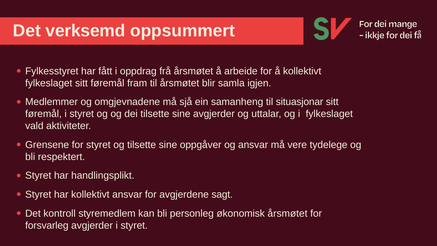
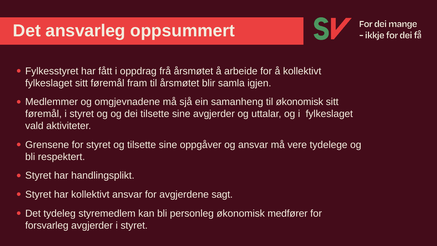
verksemd: verksemd -> ansvarleg
til situasjonar: situasjonar -> økonomisk
kontroll: kontroll -> tydeleg
økonomisk årsmøtet: årsmøtet -> medfører
